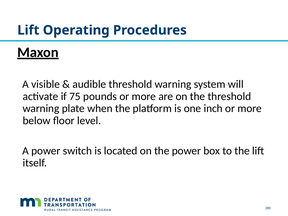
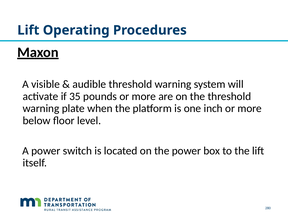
75: 75 -> 35
